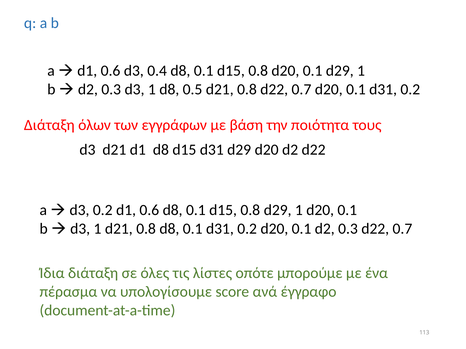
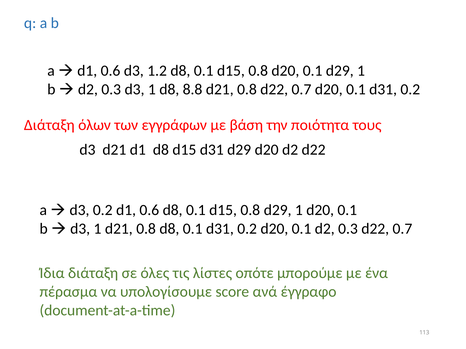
0.4: 0.4 -> 1.2
0.5: 0.5 -> 8.8
